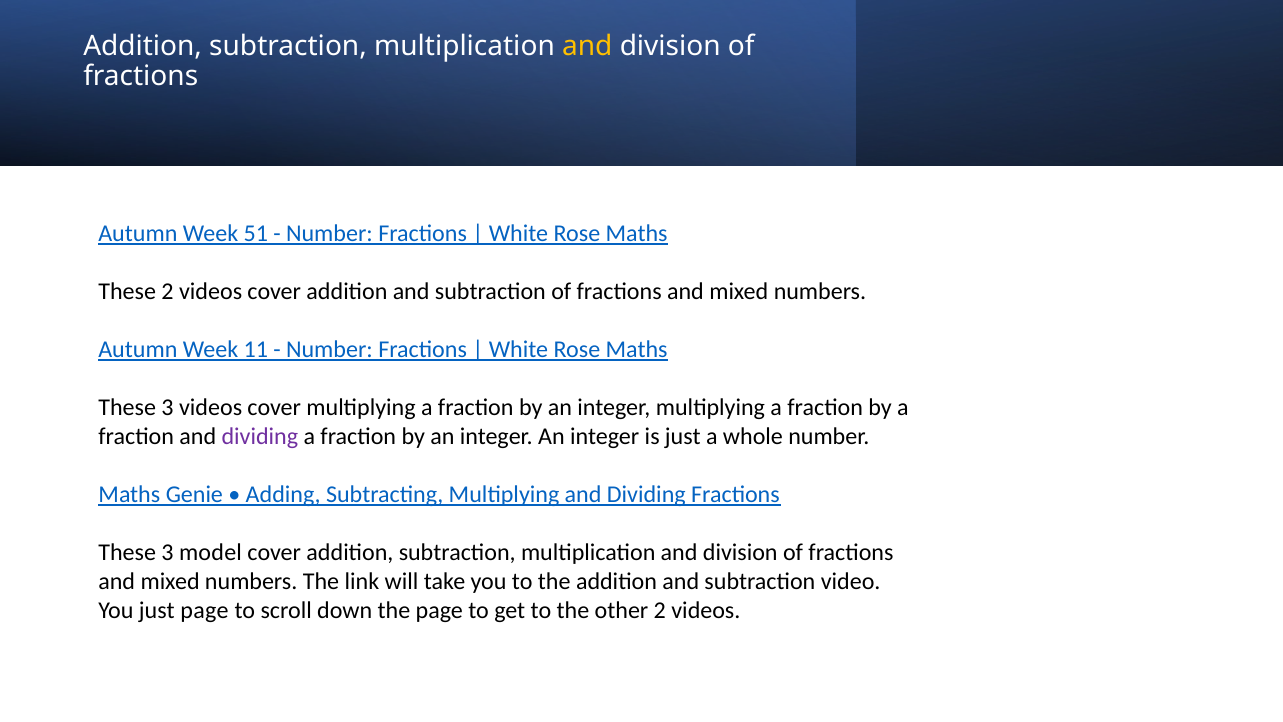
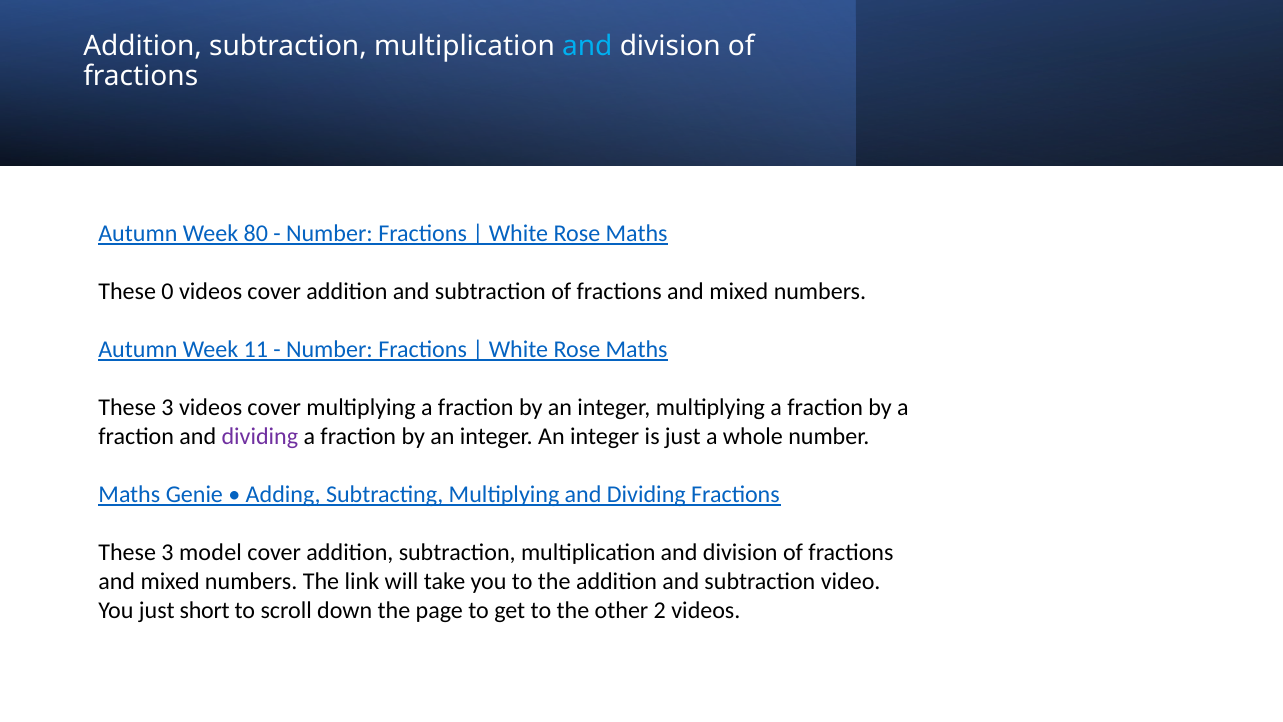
and at (587, 46) colour: yellow -> light blue
51: 51 -> 80
These 2: 2 -> 0
just page: page -> short
